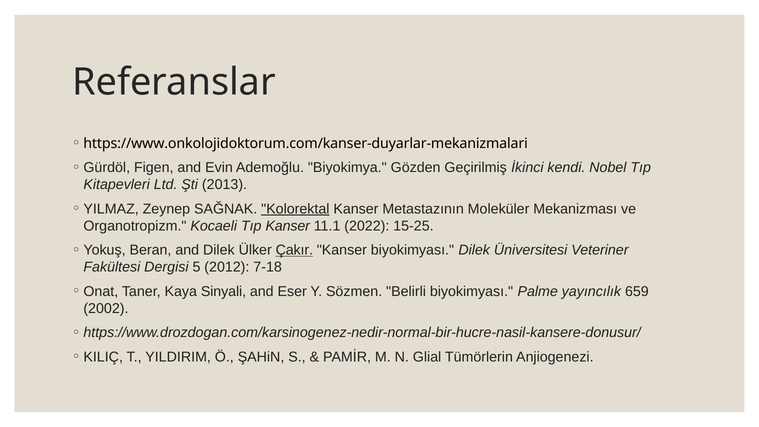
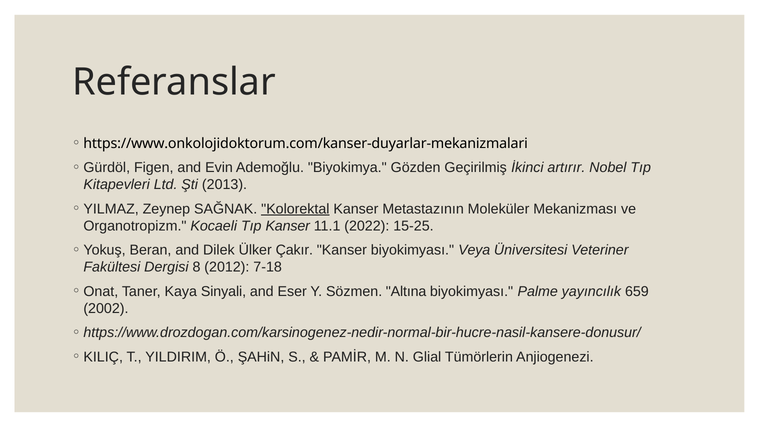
kendi: kendi -> artırır
Çakır underline: present -> none
biyokimyası Dilek: Dilek -> Veya
5: 5 -> 8
Belirli: Belirli -> Altına
